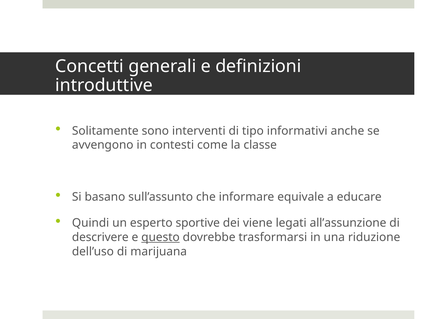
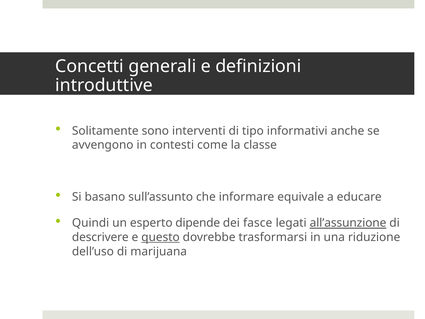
sportive: sportive -> dipende
viene: viene -> fasce
all’assunzione underline: none -> present
